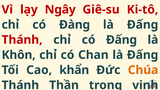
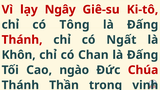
Đàng: Đàng -> Tông
có Đấng: Đấng -> Ngất
khẩn: khẩn -> ngào
Chúa at (143, 70) colour: orange -> red
